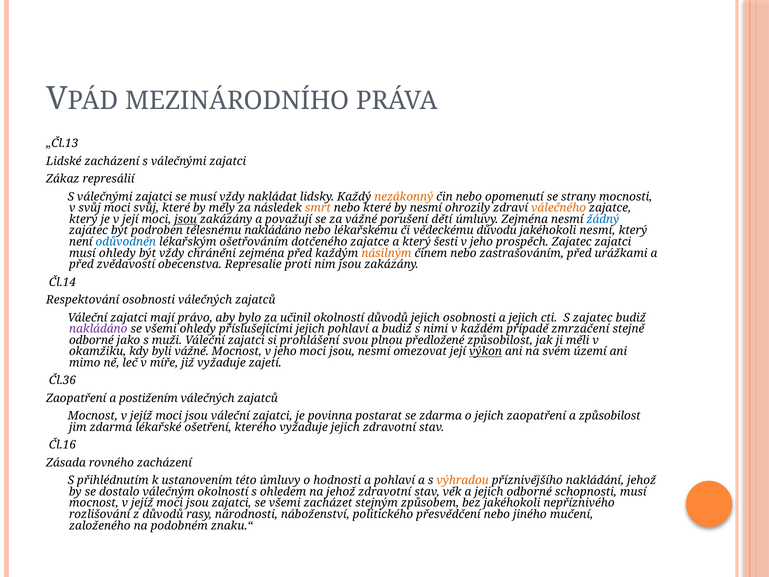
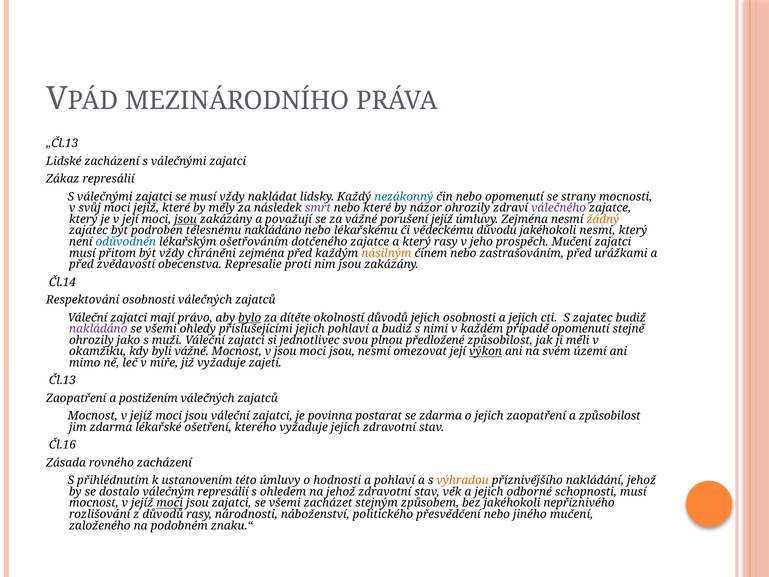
nezákonný colour: orange -> blue
moci svůj: svůj -> jejíž
smrt colour: orange -> purple
by nesmí: nesmí -> názor
válečného colour: orange -> purple
porušení dětí: dětí -> jejíž
žádný colour: blue -> orange
který šesti: šesti -> rasy
prospěch Zajatec: Zajatec -> Mučení
musí ohledy: ohledy -> přitom
bylo underline: none -> present
učinil: učinil -> dítěte
případě zmrzačení: zmrzačení -> opomenutí
odborné at (91, 340): odborné -> ohrozily
prohlášení: prohlášení -> jednotlivec
Mocnost v jeho: jeho -> jsou
Čl.36: Čl.36 -> Čl.13
válečným okolností: okolností -> represálií
moci at (170, 503) underline: none -> present
